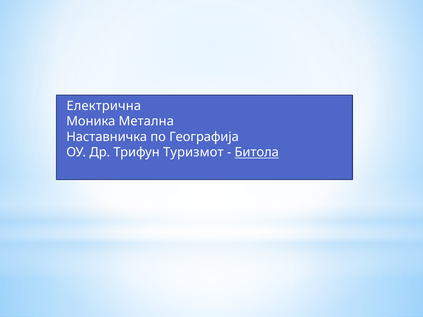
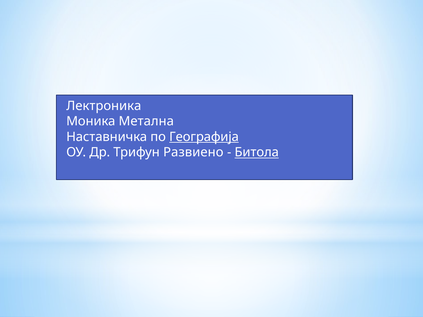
Електрична: Електрична -> Лектроника
Географија underline: none -> present
Туризмот: Туризмот -> Развиено
